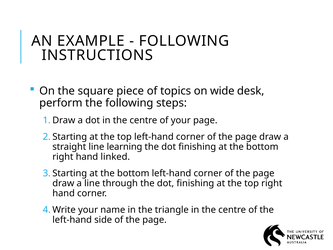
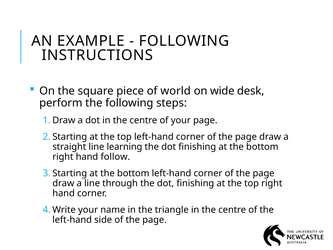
topics: topics -> world
linked: linked -> follow
